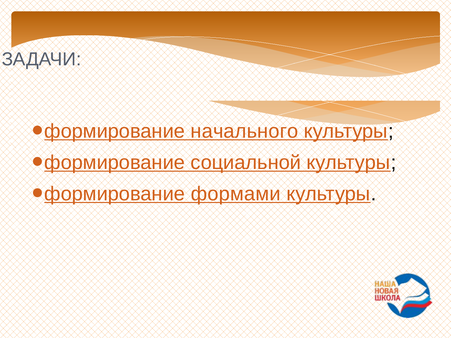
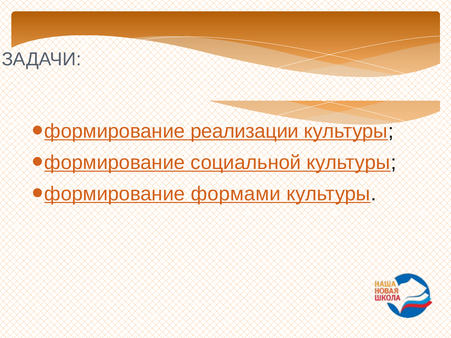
начального: начального -> реализации
